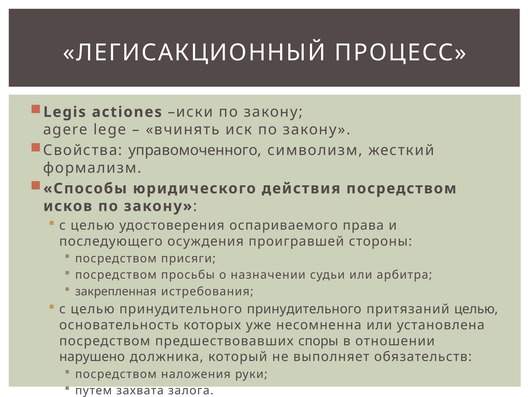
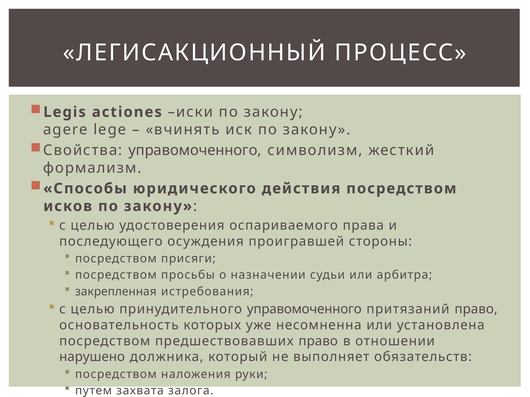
принудительного принудительного: принудительного -> управомоченного
притязаний целью: целью -> право
предшествовавших споры: споры -> право
